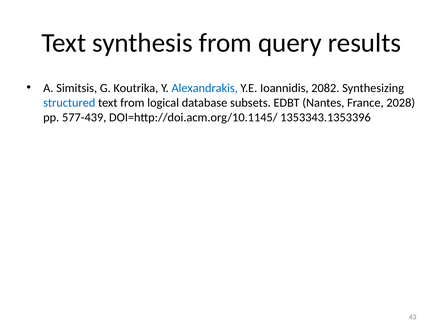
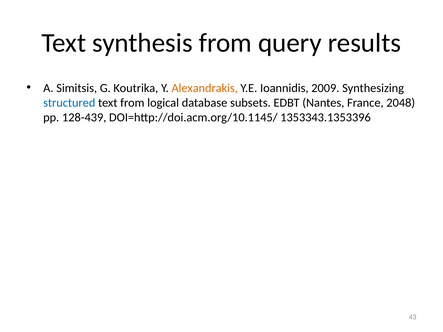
Alexandrakis colour: blue -> orange
2082: 2082 -> 2009
2028: 2028 -> 2048
577-439: 577-439 -> 128-439
